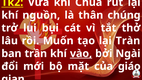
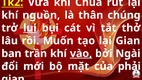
lui underline: none -> present
lại Tràn: Tràn -> Gian
giáo: giáo -> phải
